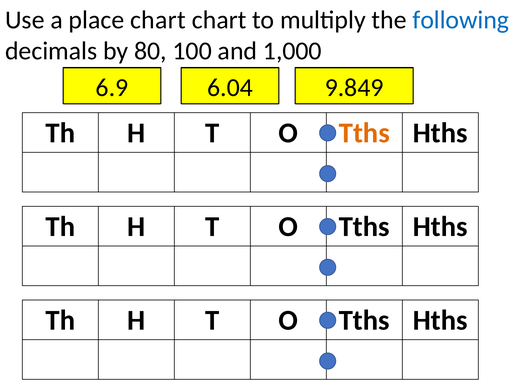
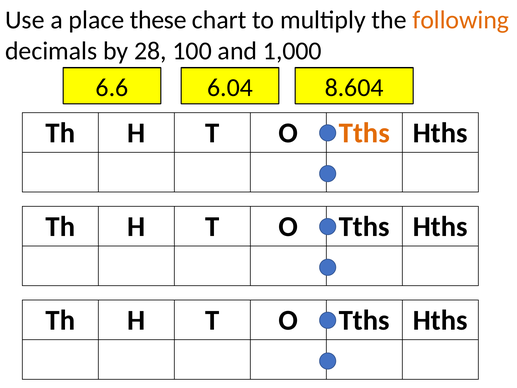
place chart: chart -> these
following colour: blue -> orange
80: 80 -> 28
6.9: 6.9 -> 6.6
9.849: 9.849 -> 8.604
